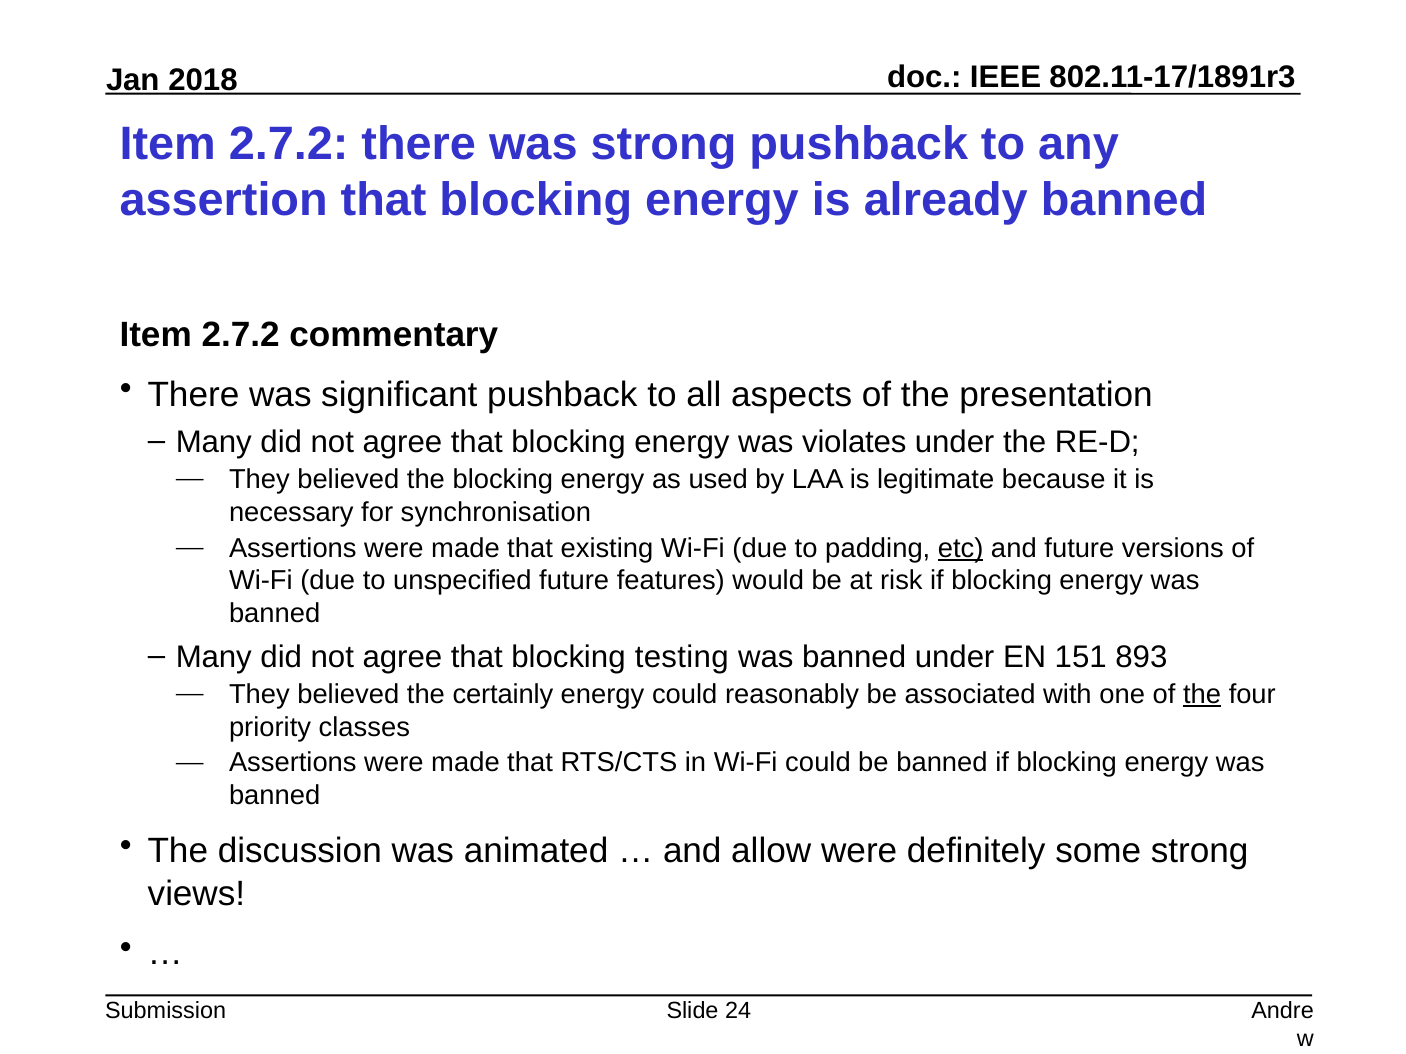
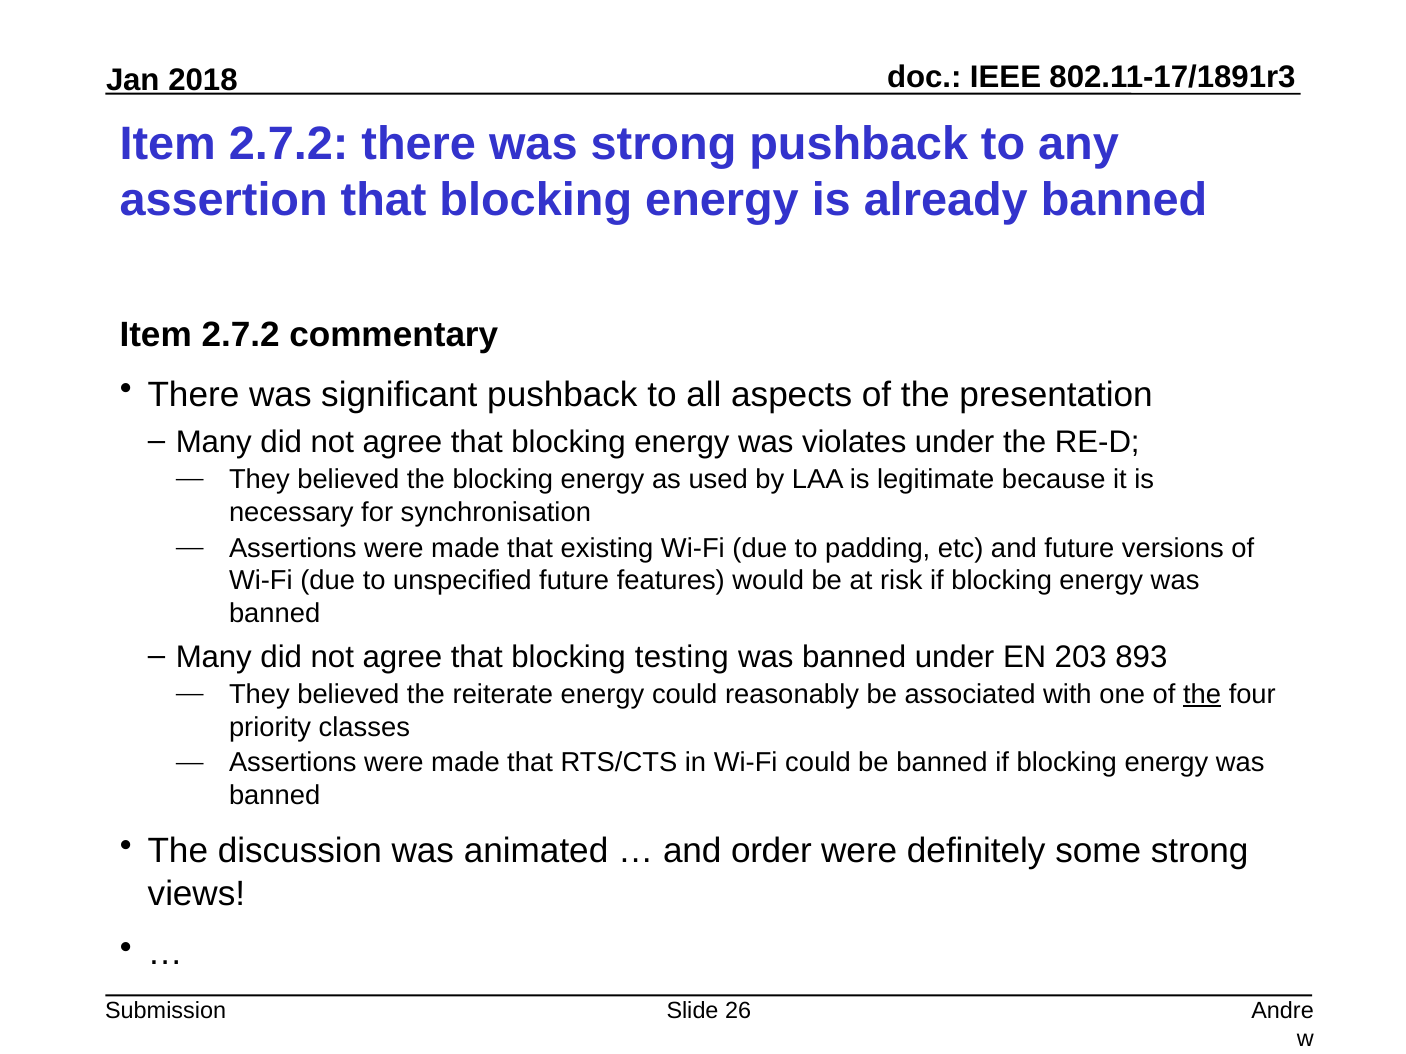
etc underline: present -> none
151: 151 -> 203
certainly: certainly -> reiterate
allow: allow -> order
24: 24 -> 26
